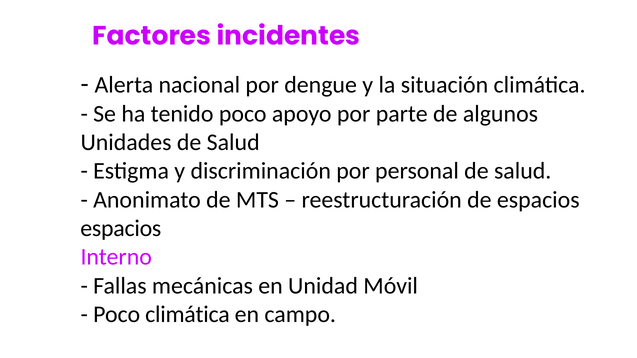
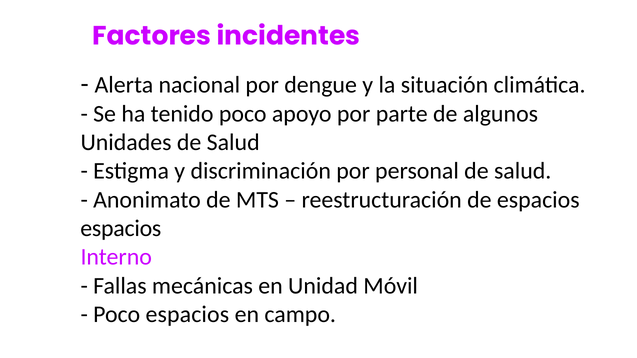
Poco climática: climática -> espacios
